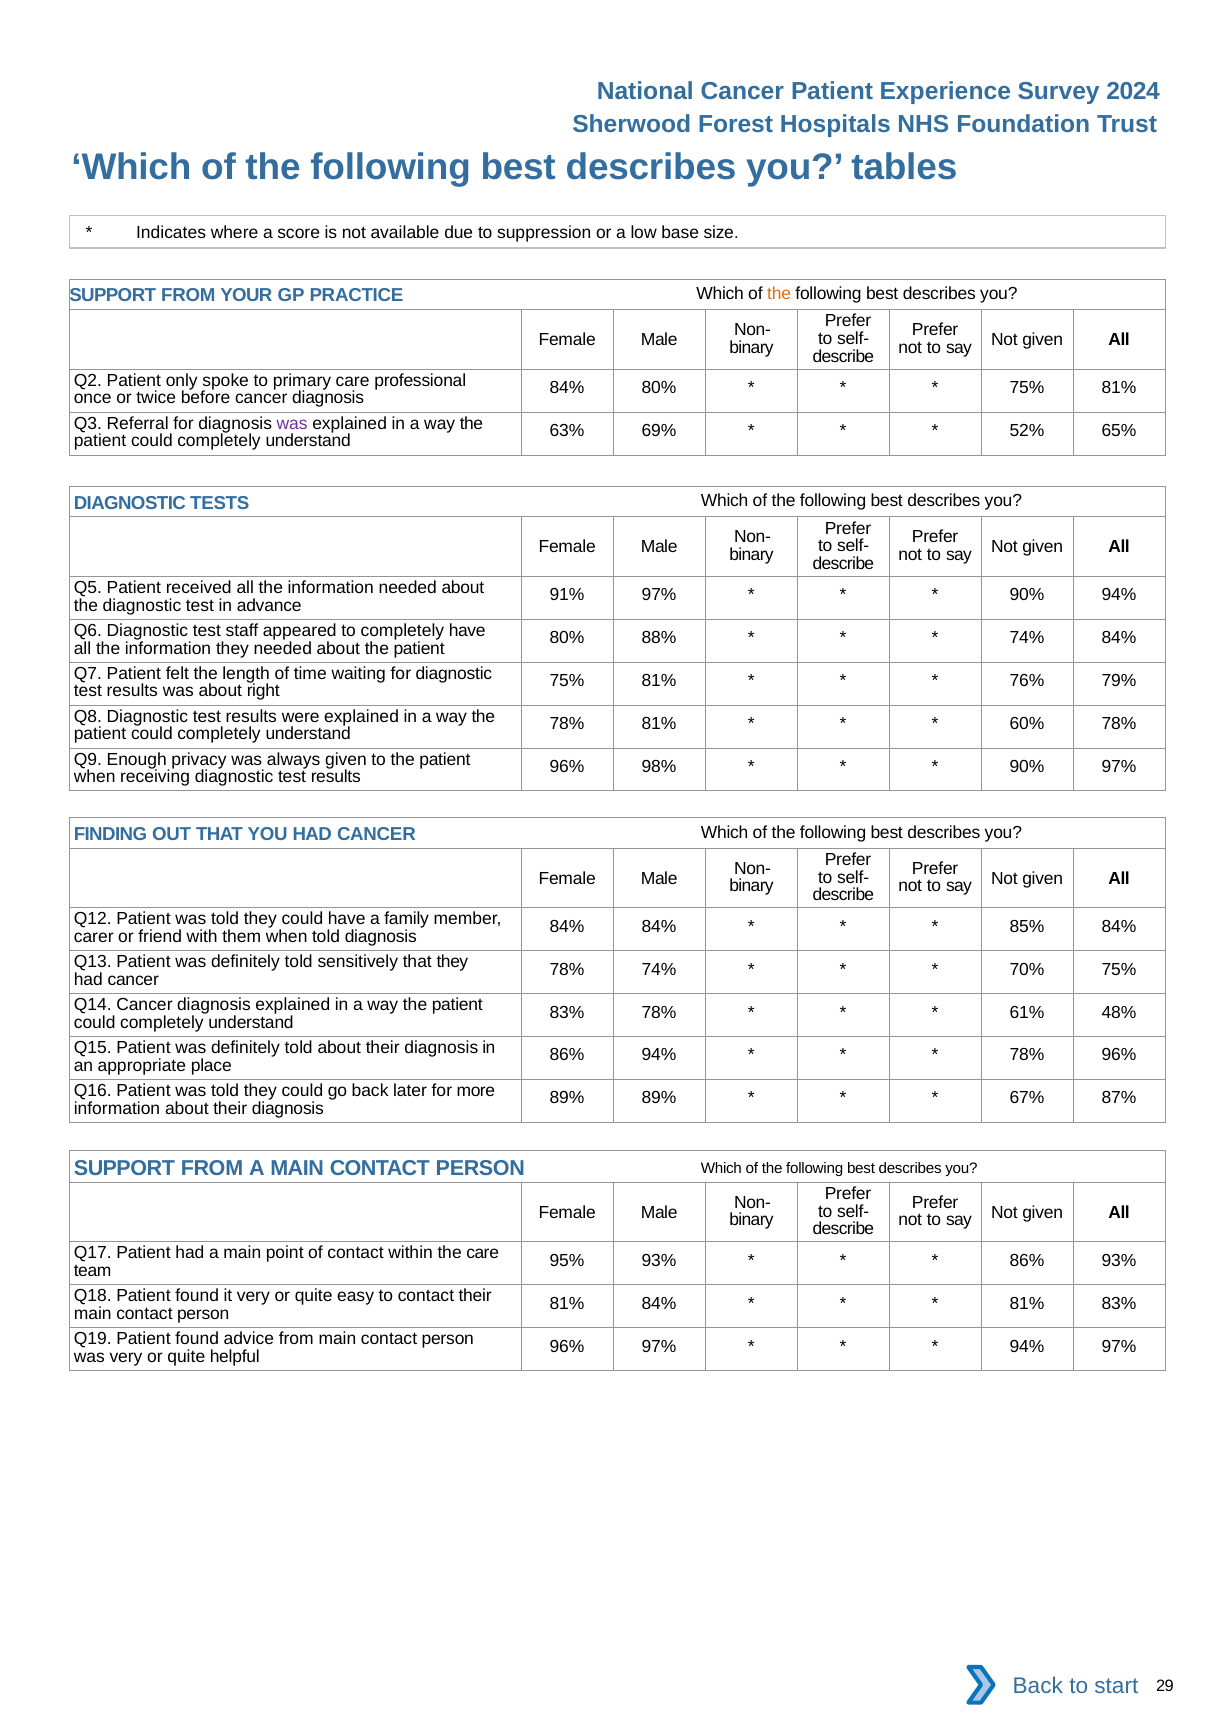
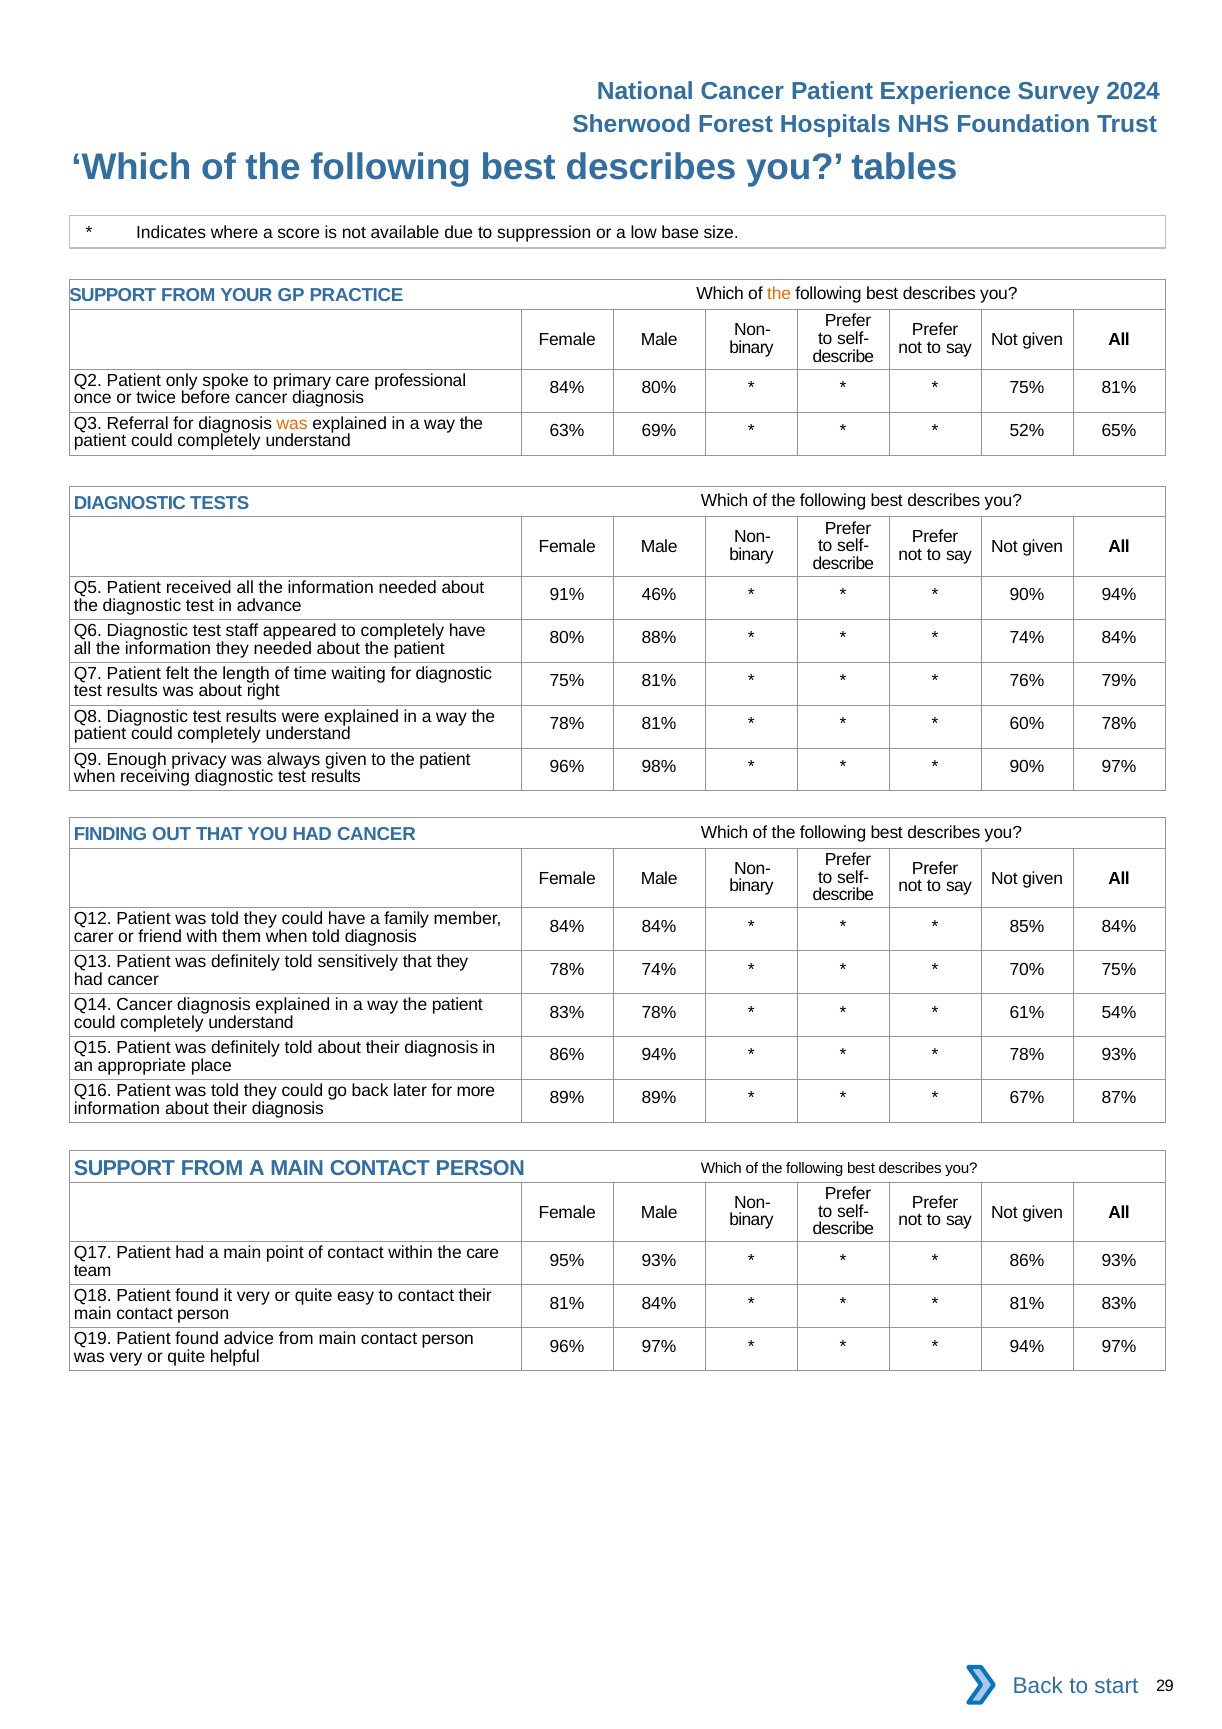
was at (292, 423) colour: purple -> orange
91% 97%: 97% -> 46%
48%: 48% -> 54%
78% 96%: 96% -> 93%
